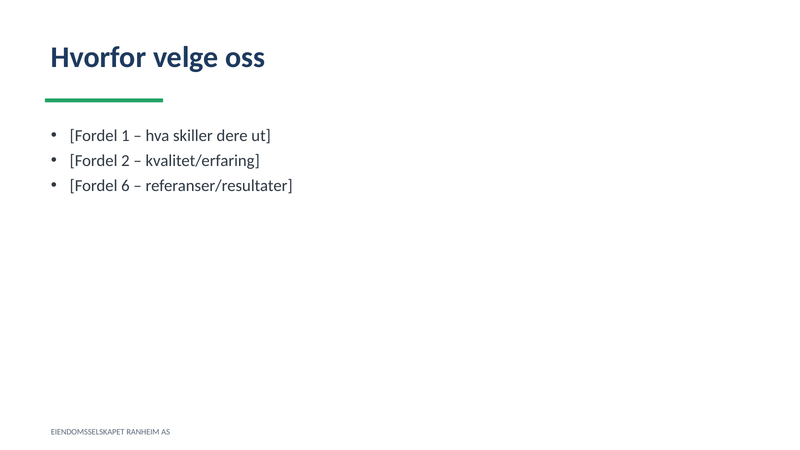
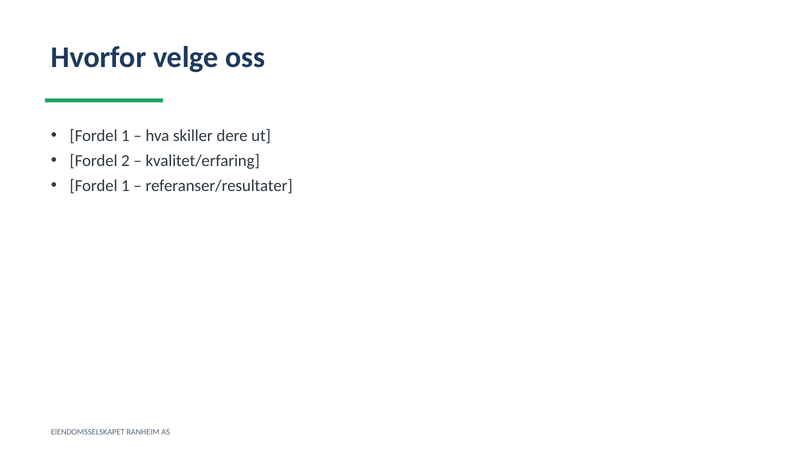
6 at (125, 186): 6 -> 1
